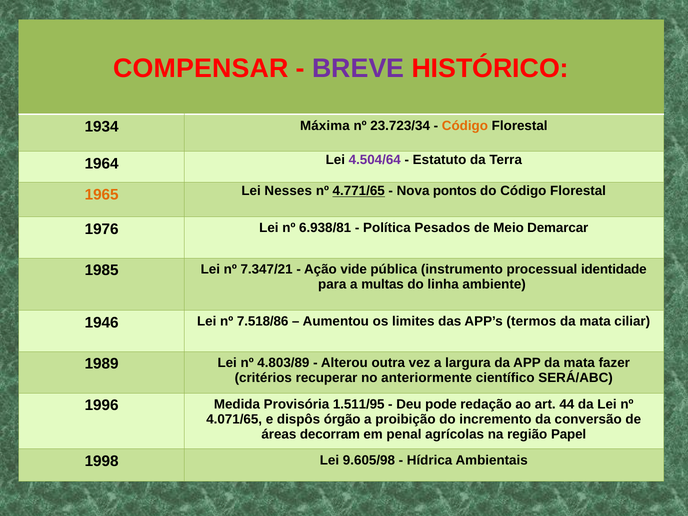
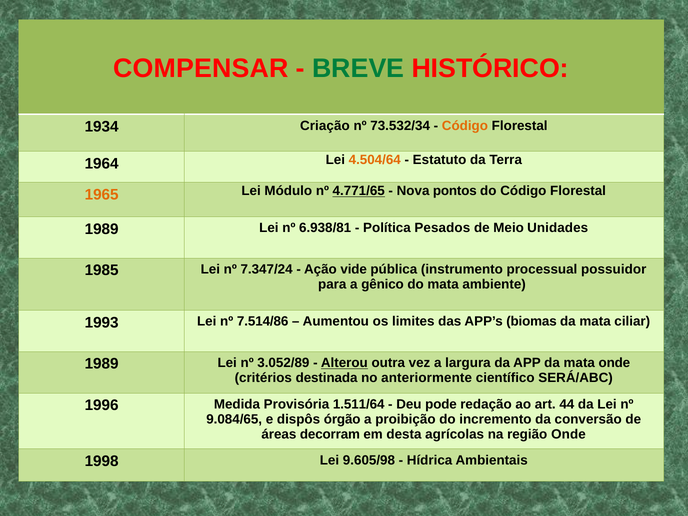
BREVE colour: purple -> green
Máxima: Máxima -> Criação
23.723/34: 23.723/34 -> 73.532/34
4.504/64 colour: purple -> orange
Nesses: Nesses -> Módulo
1976 at (102, 229): 1976 -> 1989
Demarcar: Demarcar -> Unidades
7.347/21: 7.347/21 -> 7.347/24
identidade: identidade -> possuidor
multas: multas -> gênico
do linha: linha -> mata
1946: 1946 -> 1993
7.518/86: 7.518/86 -> 7.514/86
termos: termos -> biomas
4.803/89: 4.803/89 -> 3.052/89
Alterou underline: none -> present
mata fazer: fazer -> onde
recuperar: recuperar -> destinada
1.511/95: 1.511/95 -> 1.511/64
4.071/65: 4.071/65 -> 9.084/65
penal: penal -> desta
região Papel: Papel -> Onde
